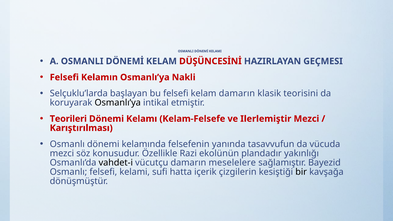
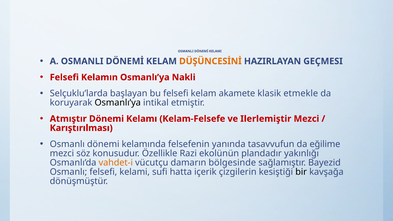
DÜŞÜNCESİNİ colour: red -> orange
kelam damarın: damarın -> akamete
teorisini: teorisini -> etmekle
Teorileri: Teorileri -> Atmıştır
vücuda: vücuda -> eğilime
vahdet-i colour: black -> orange
meselelere: meselelere -> bölgesinde
